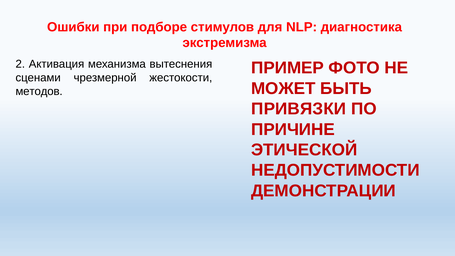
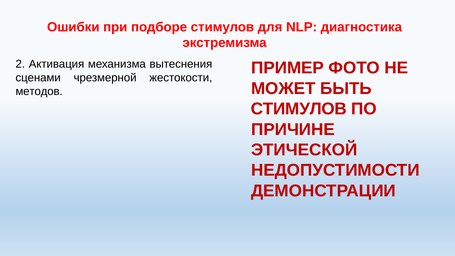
ПРИВЯЗКИ at (299, 109): ПРИВЯЗКИ -> СТИМУЛОВ
